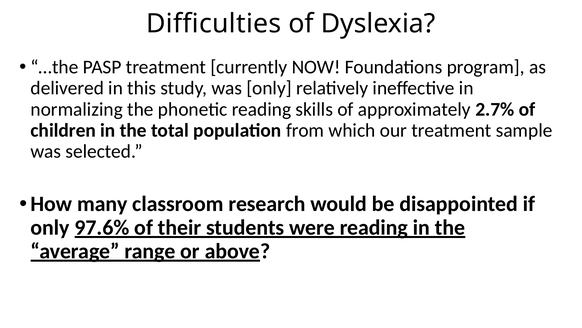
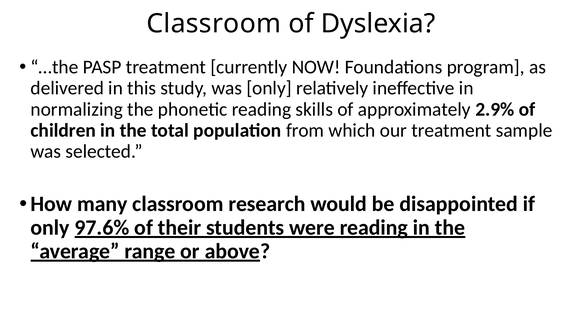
Difficulties at (214, 23): Difficulties -> Classroom
2.7%: 2.7% -> 2.9%
